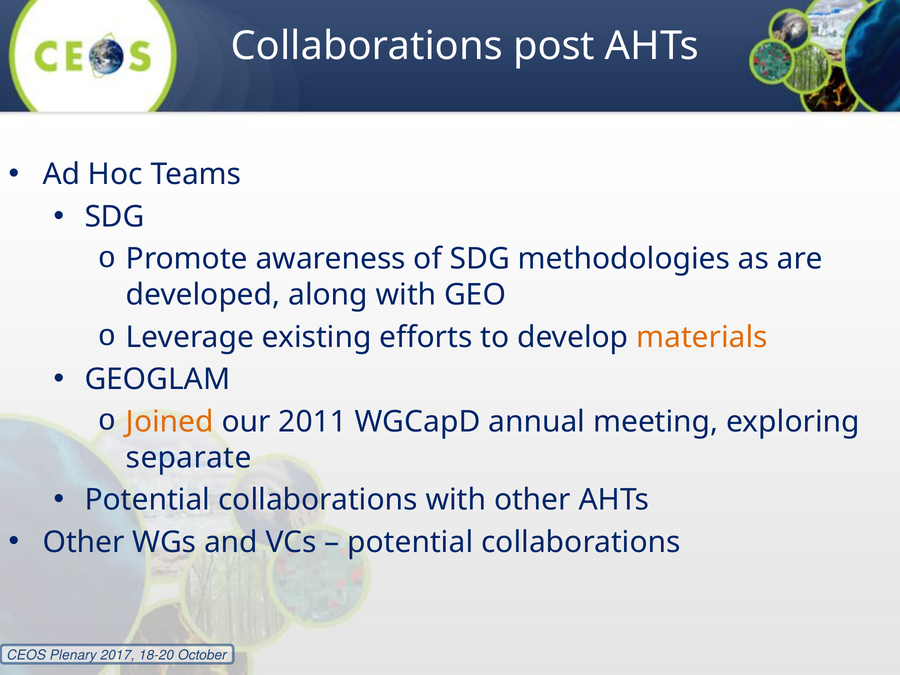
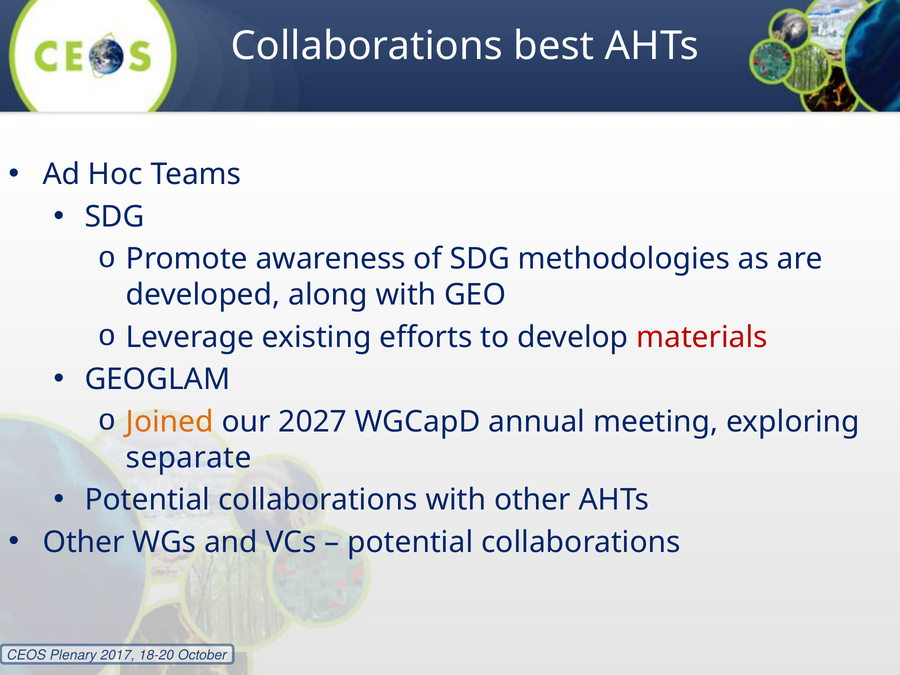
post: post -> best
materials colour: orange -> red
2011: 2011 -> 2027
